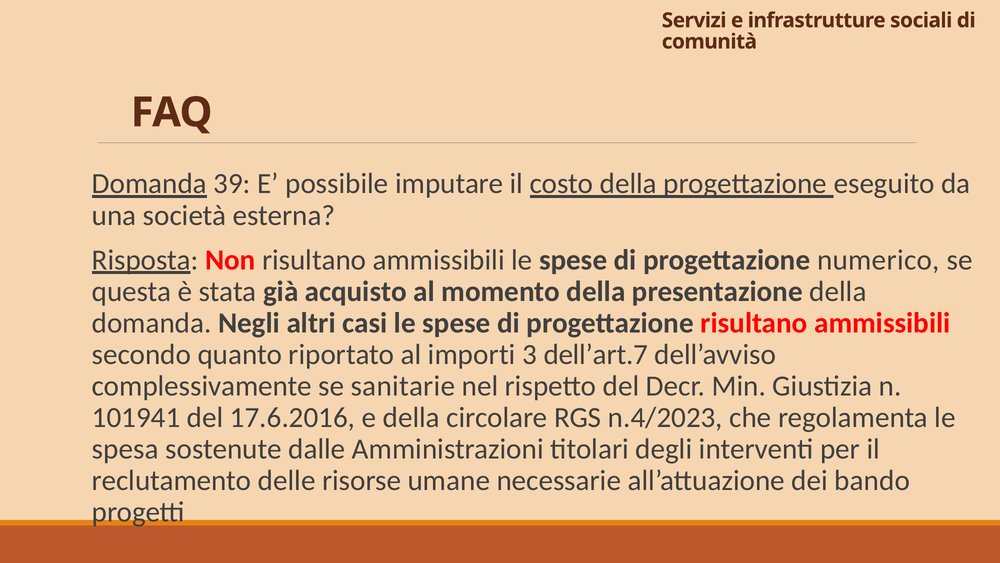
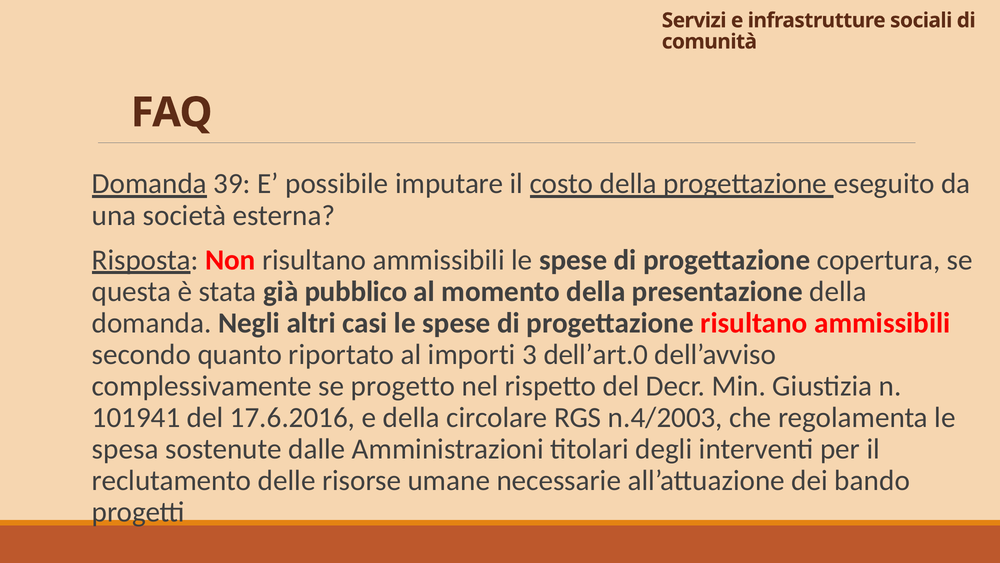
numerico: numerico -> copertura
acquisto: acquisto -> pubblico
dell’art.7: dell’art.7 -> dell’art.0
sanitarie: sanitarie -> progetto
n.4/2023: n.4/2023 -> n.4/2003
